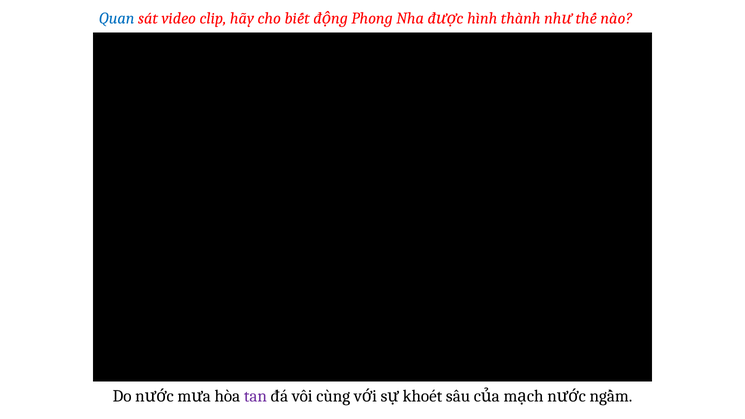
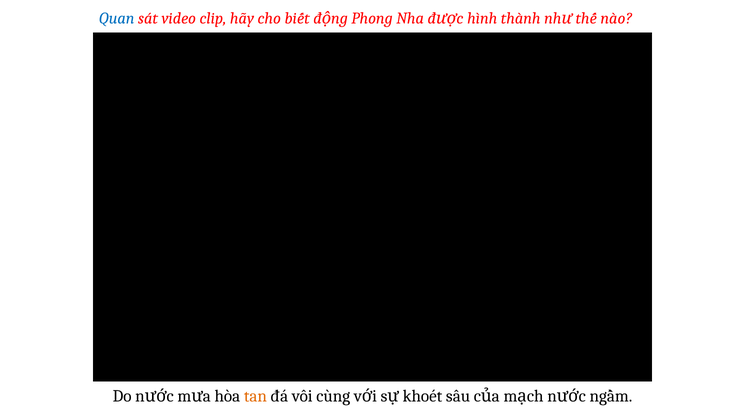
tan colour: purple -> orange
